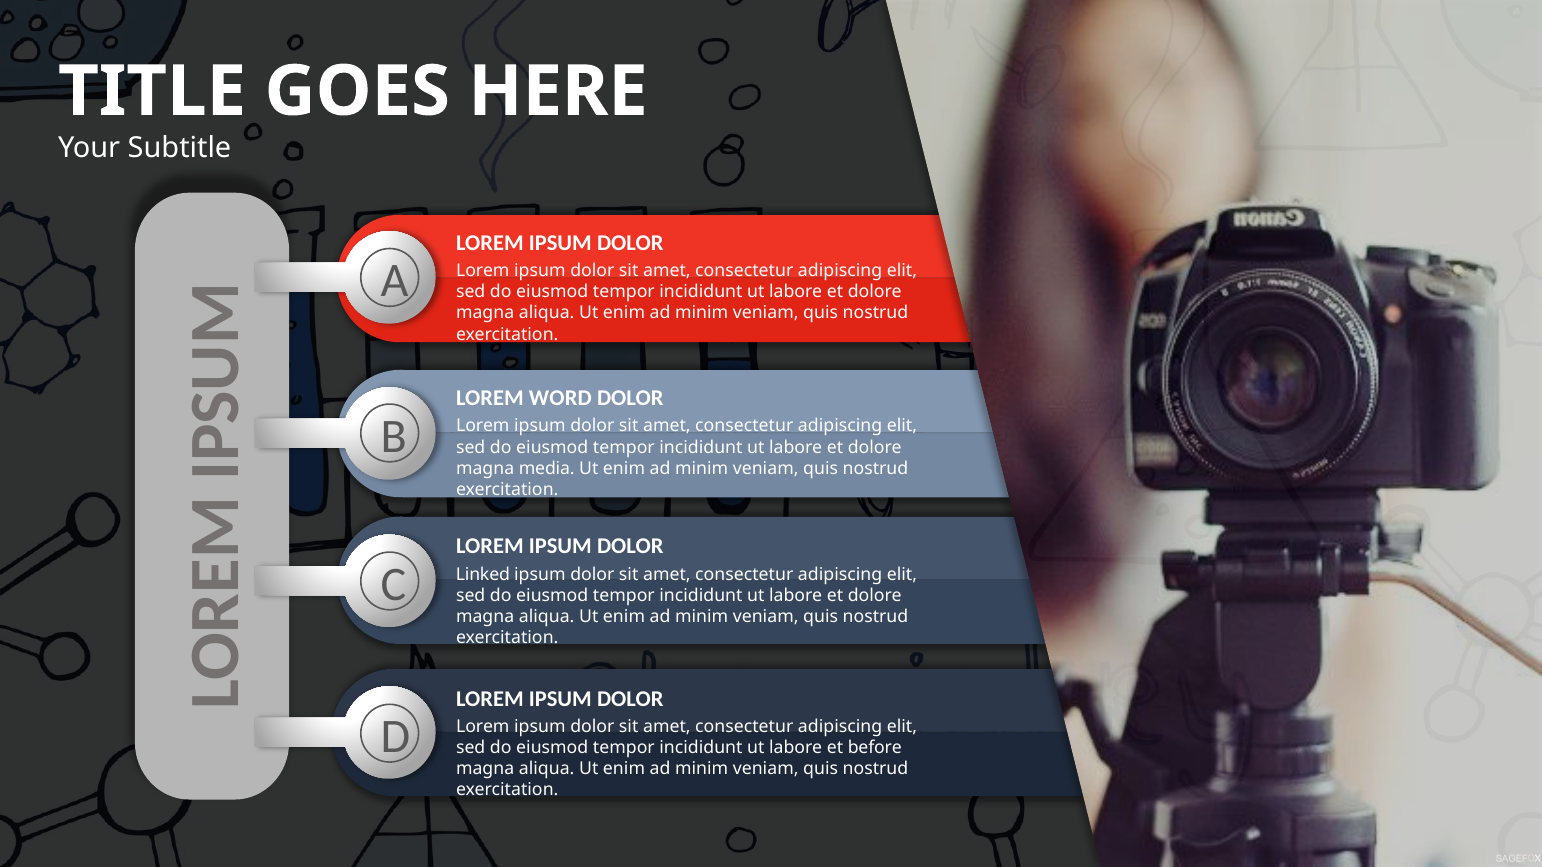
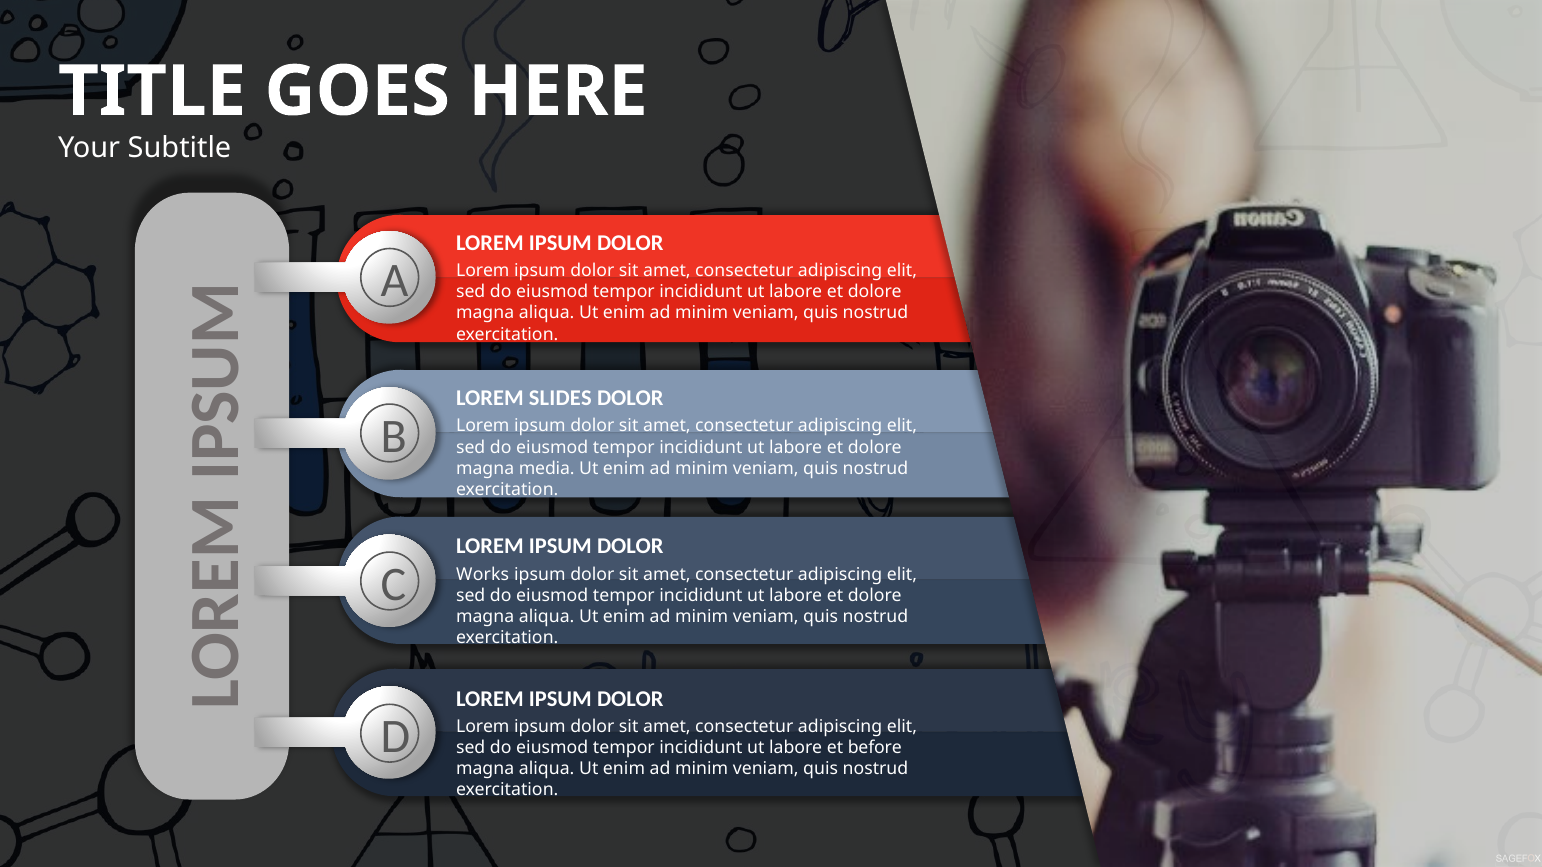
WORD: WORD -> SLIDES
Linked: Linked -> Works
